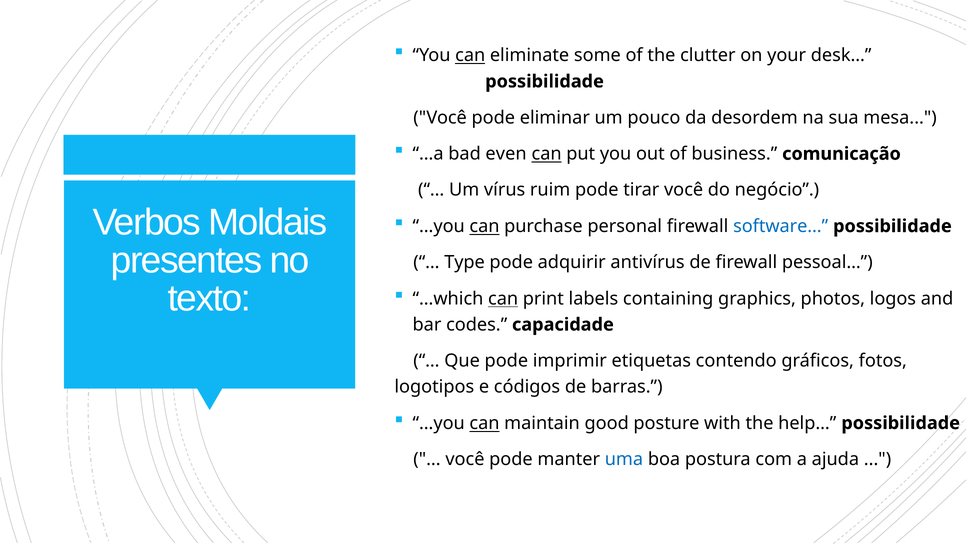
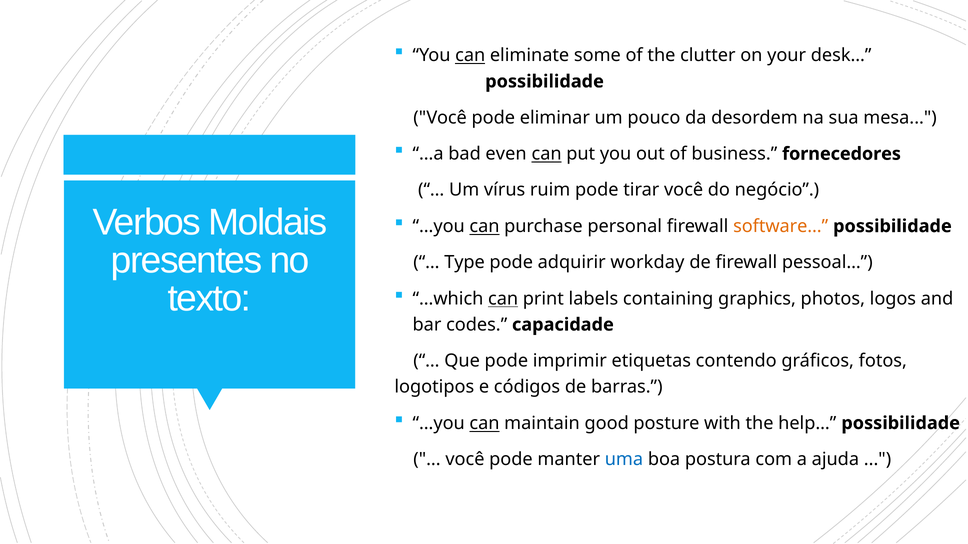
comunicação: comunicação -> fornecedores
software… colour: blue -> orange
antivírus: antivírus -> workday
